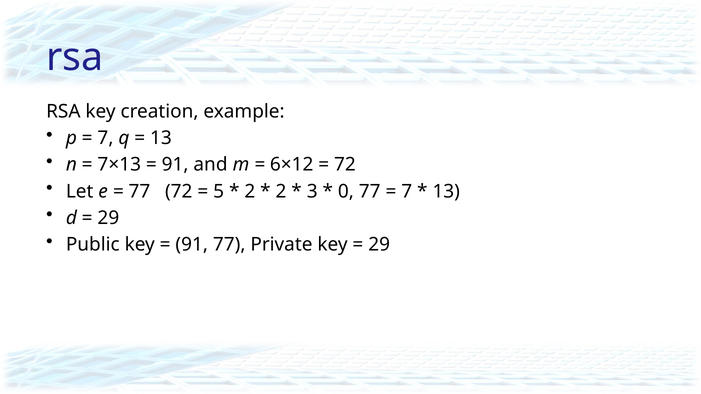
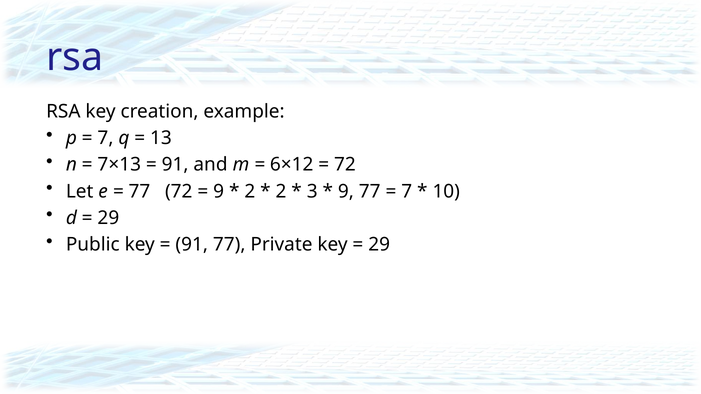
5 at (219, 191): 5 -> 9
0 at (346, 191): 0 -> 9
13 at (446, 191): 13 -> 10
